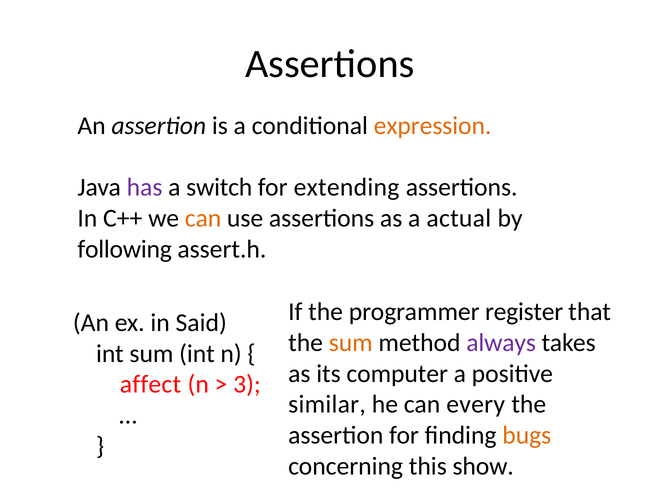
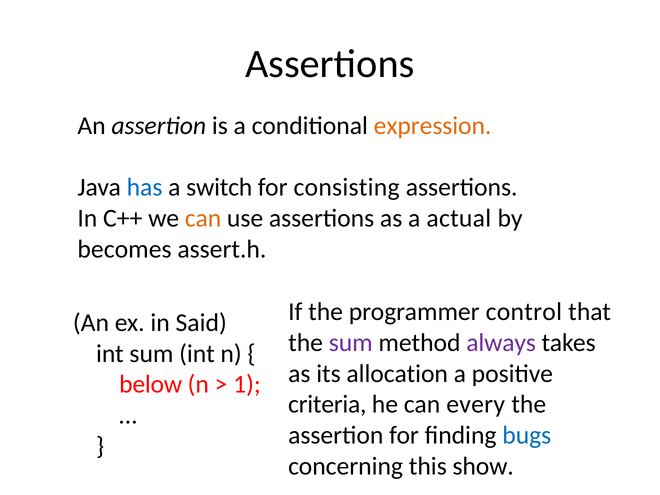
has colour: purple -> blue
extending: extending -> consisting
following: following -> becomes
register: register -> control
sum at (351, 343) colour: orange -> purple
computer: computer -> allocation
affect: affect -> below
3: 3 -> 1
similar: similar -> criteria
bugs colour: orange -> blue
